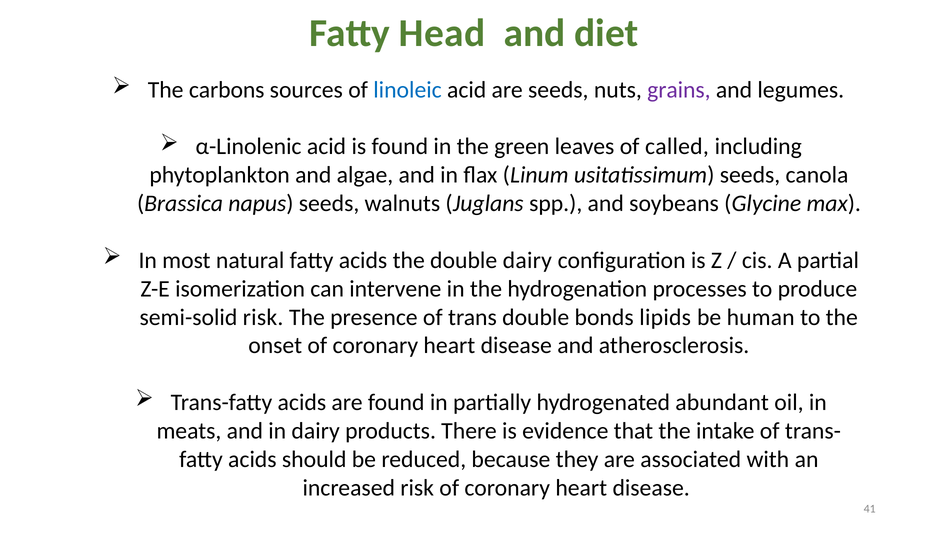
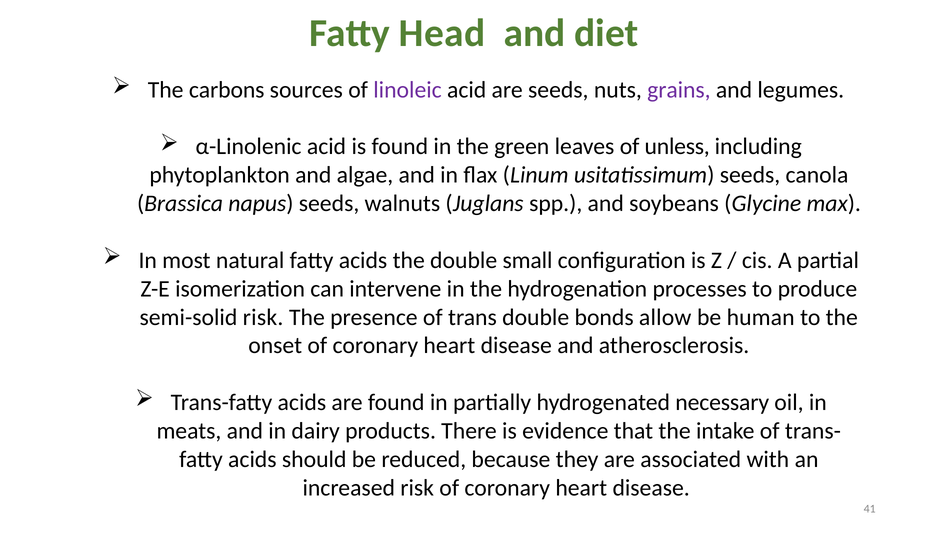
linoleic colour: blue -> purple
called: called -> unless
double dairy: dairy -> small
lipids: lipids -> allow
abundant: abundant -> necessary
